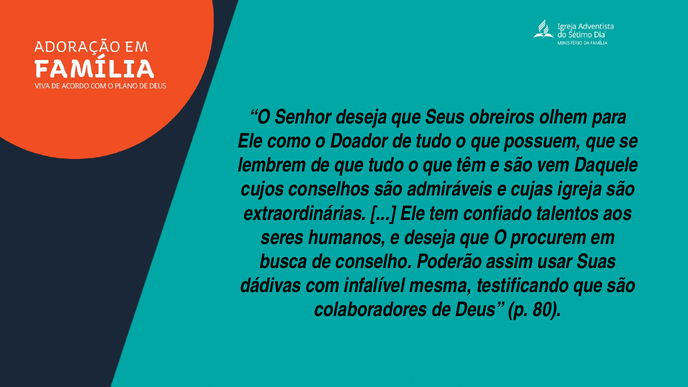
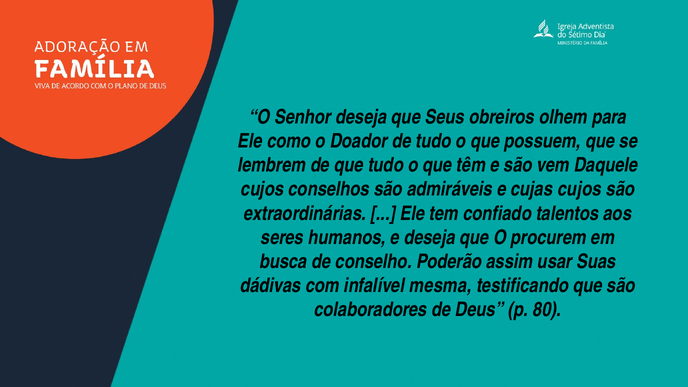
cujas igreja: igreja -> cujos
